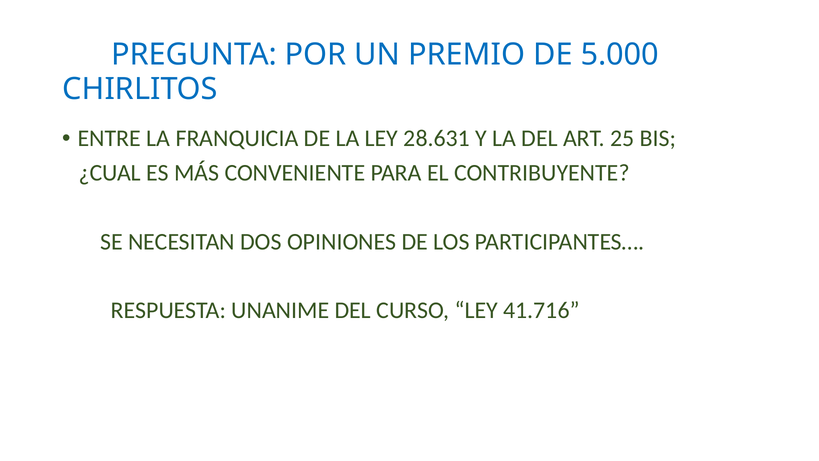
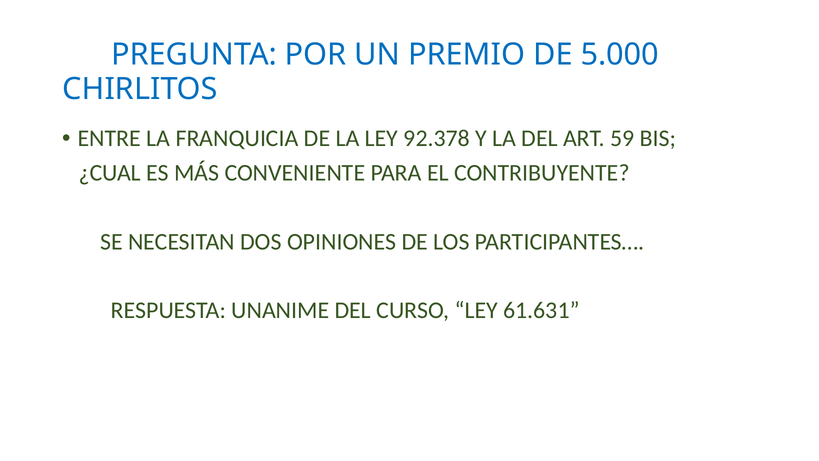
28.631: 28.631 -> 92.378
25: 25 -> 59
41.716: 41.716 -> 61.631
